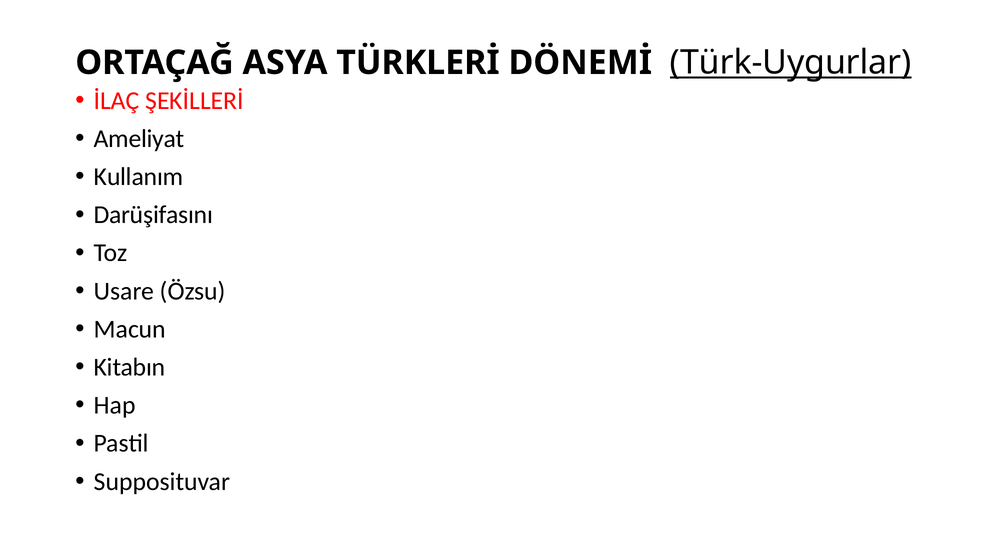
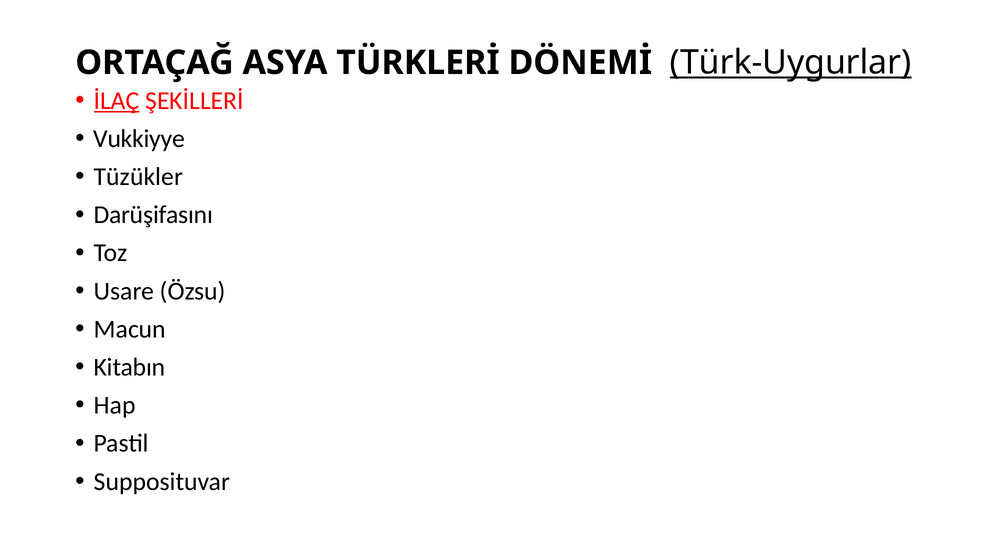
İLAÇ underline: none -> present
Ameliyat: Ameliyat -> Vukkiyye
Kullanım: Kullanım -> Tüzükler
